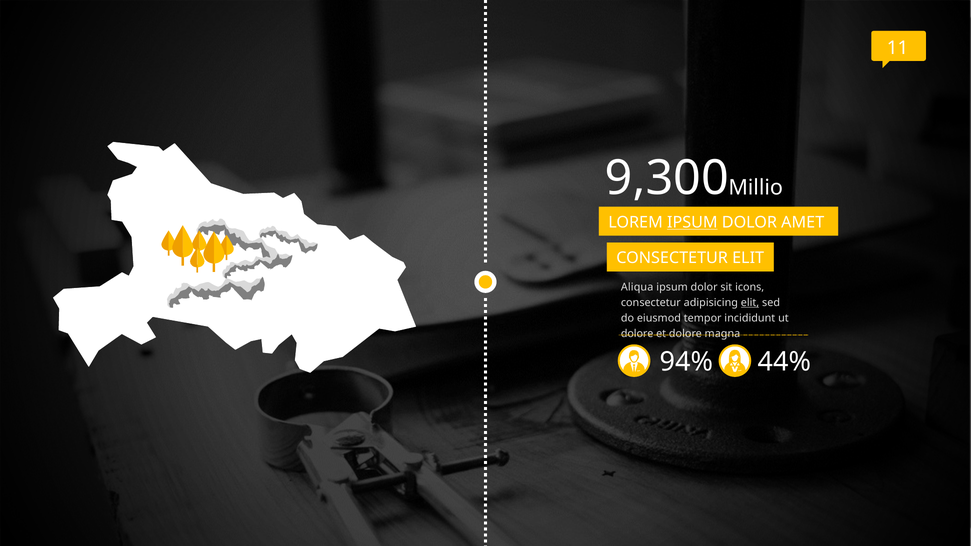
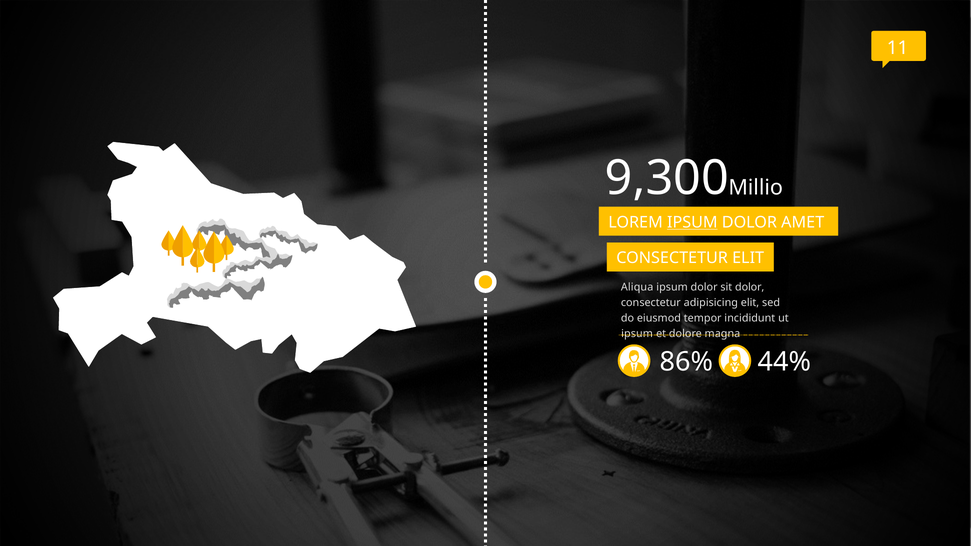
sit icons: icons -> dolor
elit at (750, 303) underline: present -> none
dolore at (637, 334): dolore -> ipsum
94%: 94% -> 86%
